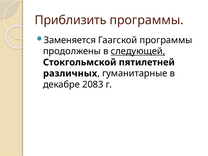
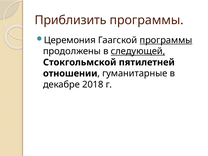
Заменяется: Заменяется -> Церемония
программы at (166, 40) underline: none -> present
различных: различных -> отношении
2083: 2083 -> 2018
